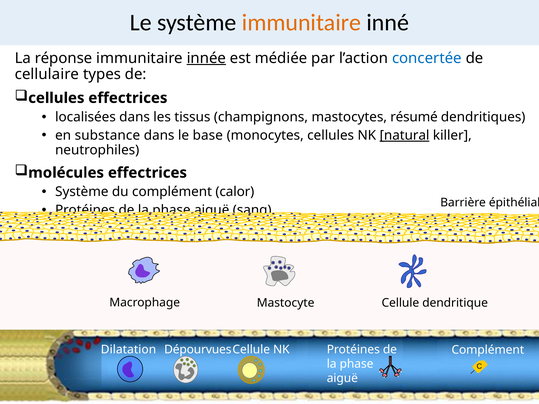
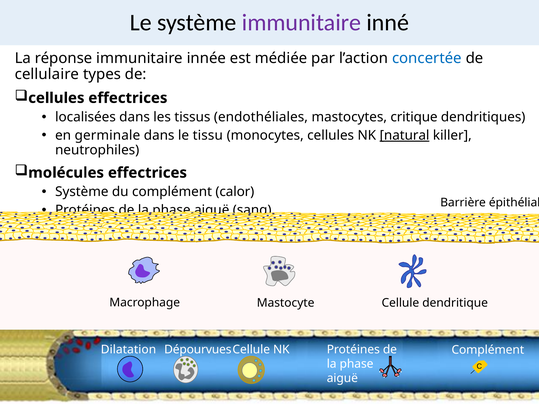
immunitaire at (302, 22) colour: orange -> purple
innée underline: present -> none
champignons: champignons -> endothéliales
résumé: résumé -> critique
substance: substance -> germinale
base: base -> tissu
